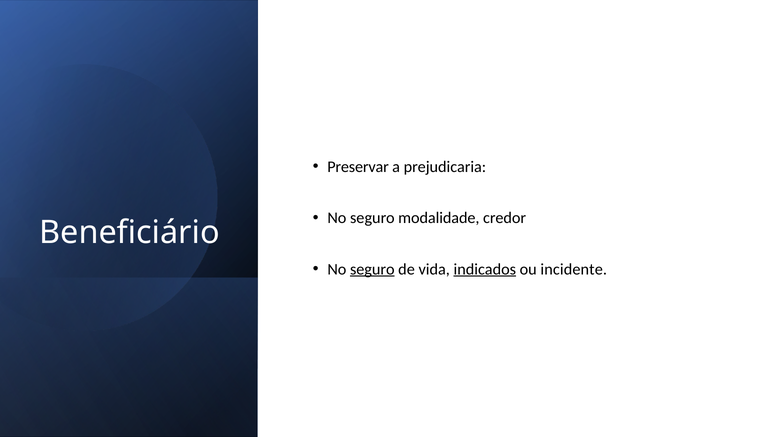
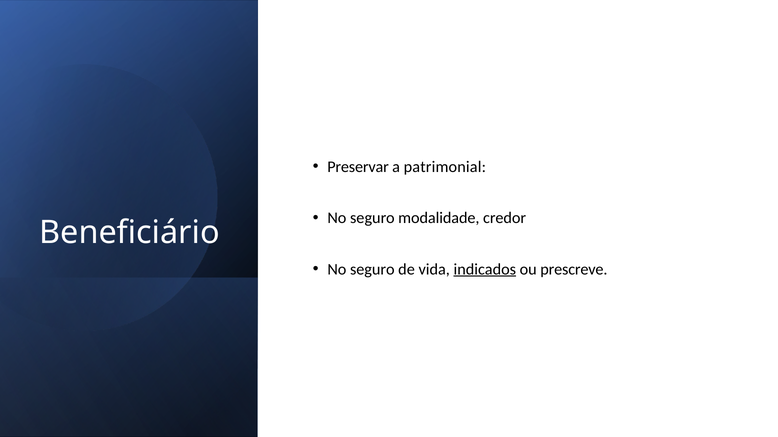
prejudicaria: prejudicaria -> patrimonial
seguro at (372, 270) underline: present -> none
incidente: incidente -> prescreve
